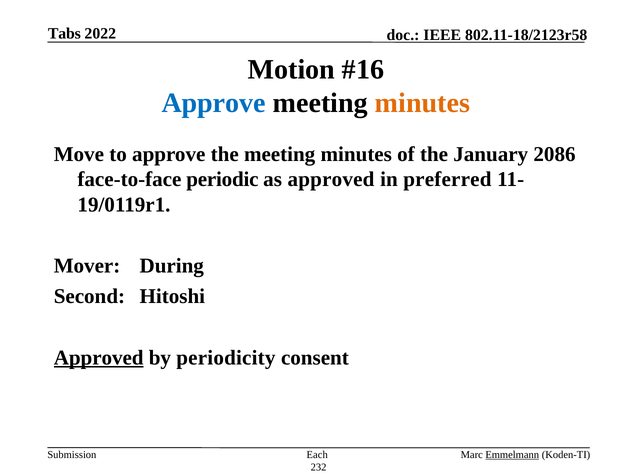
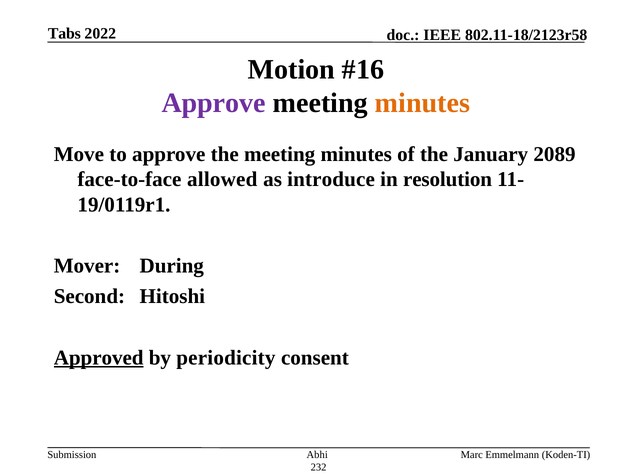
Approve at (214, 103) colour: blue -> purple
2086: 2086 -> 2089
periodic: periodic -> allowed
as approved: approved -> introduce
preferred: preferred -> resolution
Each: Each -> Abhi
Emmelmann underline: present -> none
